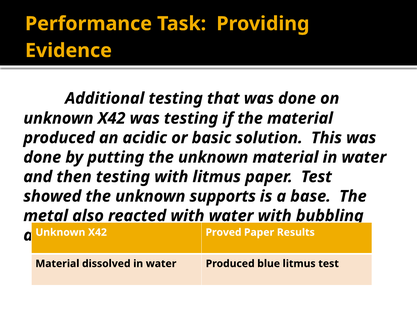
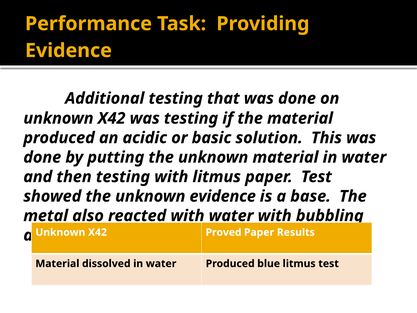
unknown supports: supports -> evidence
